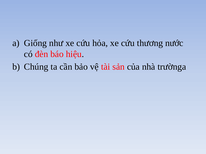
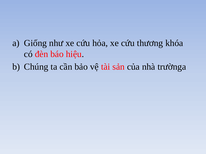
nước: nước -> khóa
